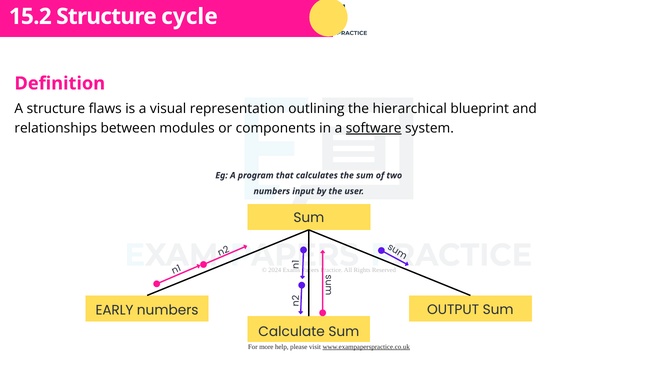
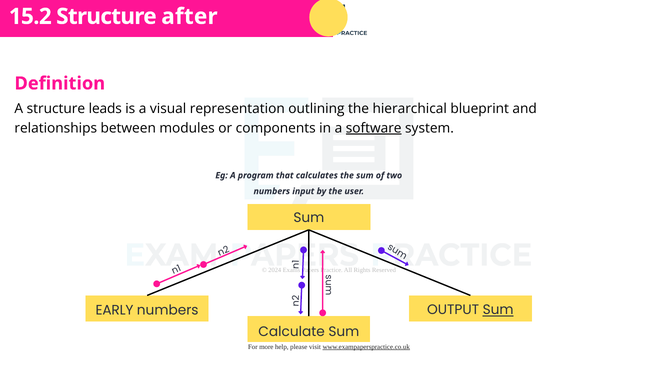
cycle: cycle -> after
flaws: flaws -> leads
Sum at (498, 310) underline: none -> present
